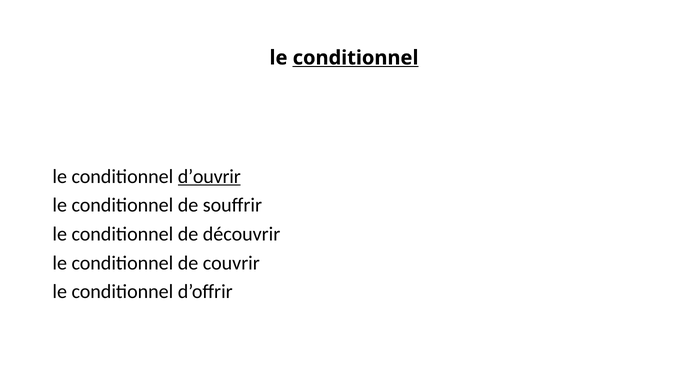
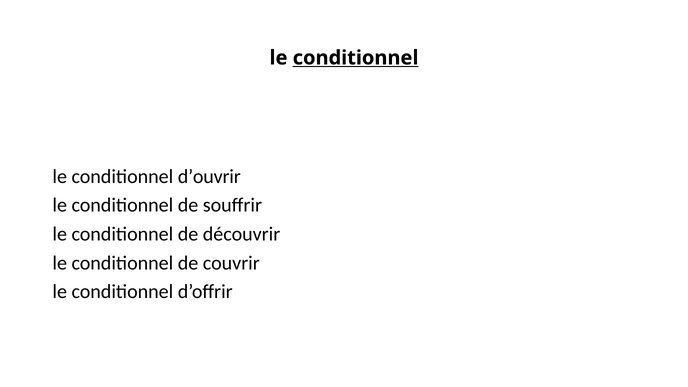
d’ouvrir underline: present -> none
